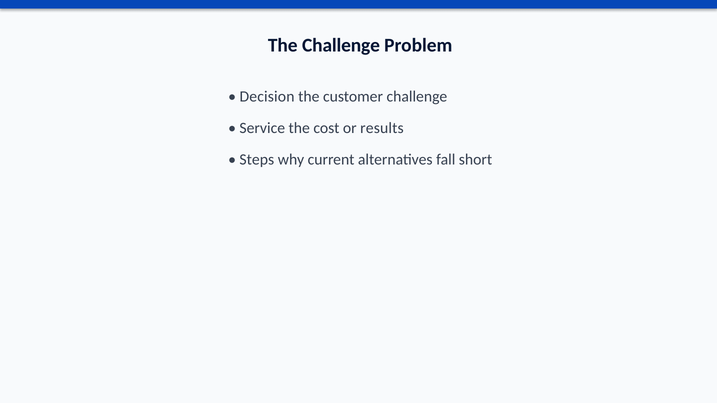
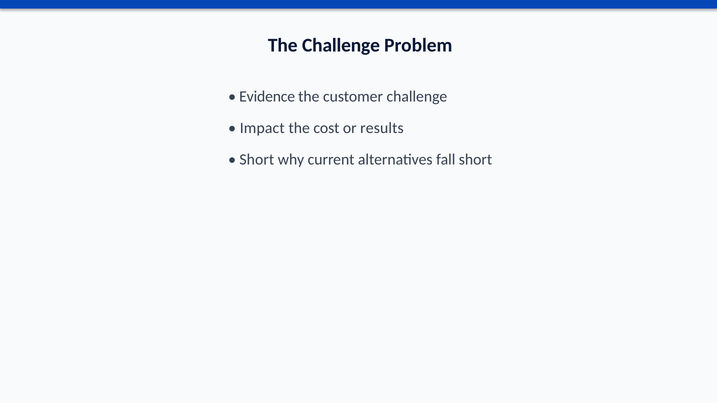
Decision: Decision -> Evidence
Service: Service -> Impact
Steps at (257, 160): Steps -> Short
